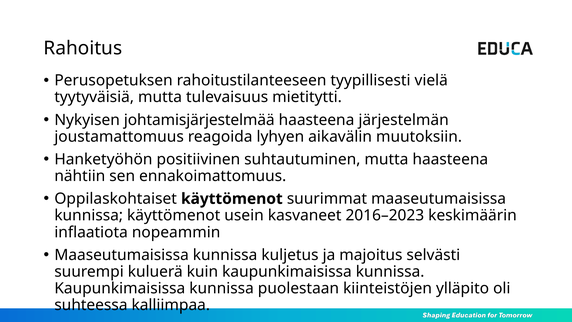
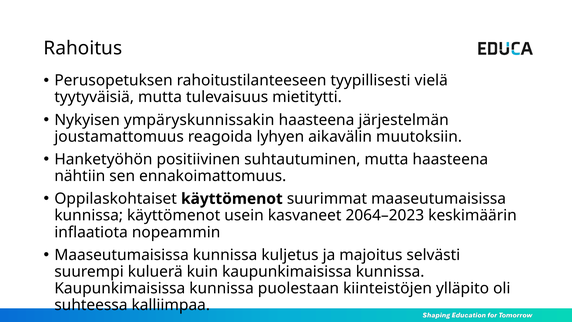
johtamisjärjestelmää: johtamisjärjestelmää -> ympäryskunnissakin
2016–2023: 2016–2023 -> 2064–2023
